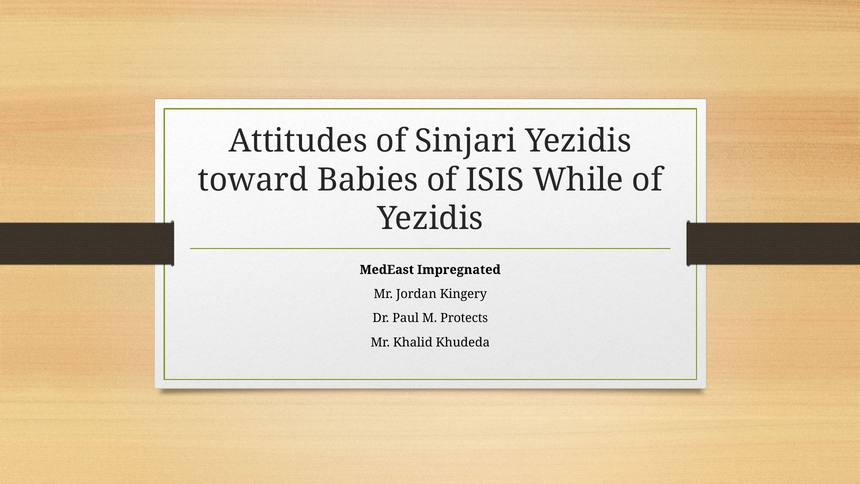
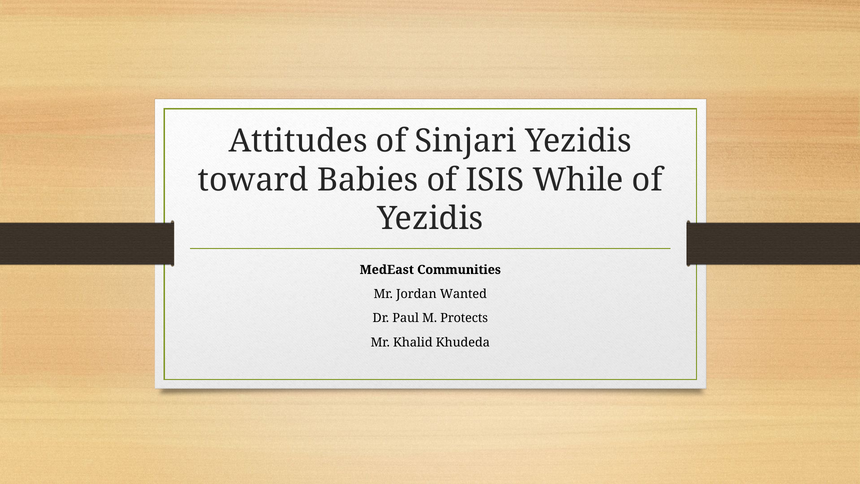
Impregnated: Impregnated -> Communities
Kingery: Kingery -> Wanted
